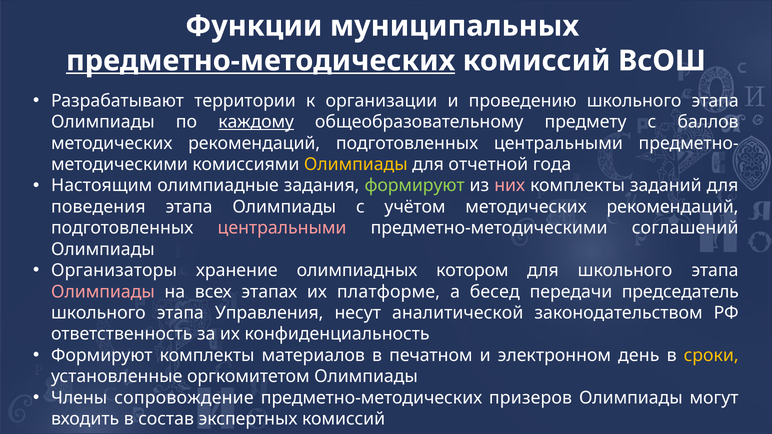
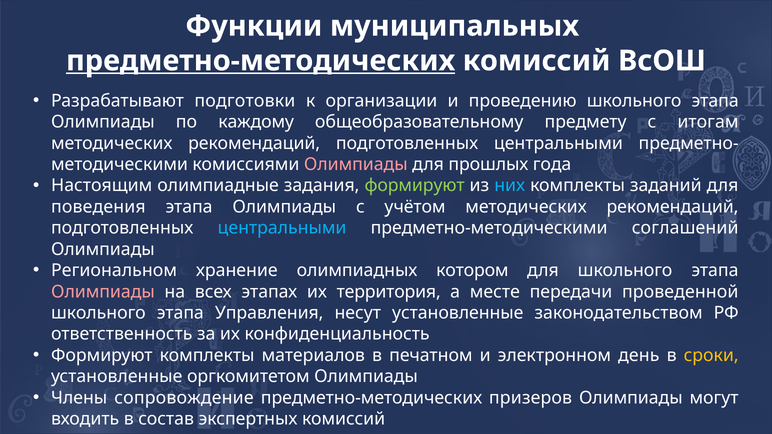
территории: территории -> подготовки
каждому underline: present -> none
баллов: баллов -> итогам
Олимпиады at (356, 165) colour: yellow -> pink
отчетной: отчетной -> прошлых
них colour: pink -> light blue
центральными at (282, 228) colour: pink -> light blue
Организаторы: Организаторы -> Региональном
платформе: платформе -> территория
бесед: бесед -> месте
председатель: председатель -> проведенной
несут аналитической: аналитической -> установленные
